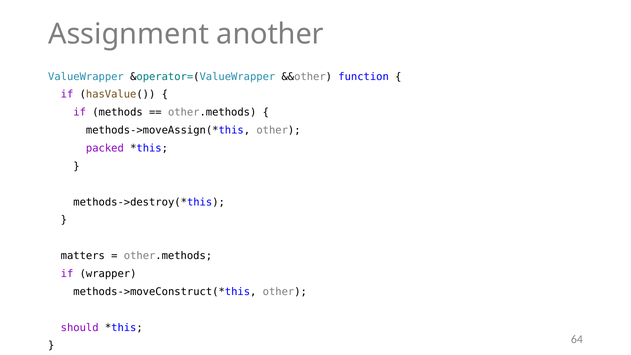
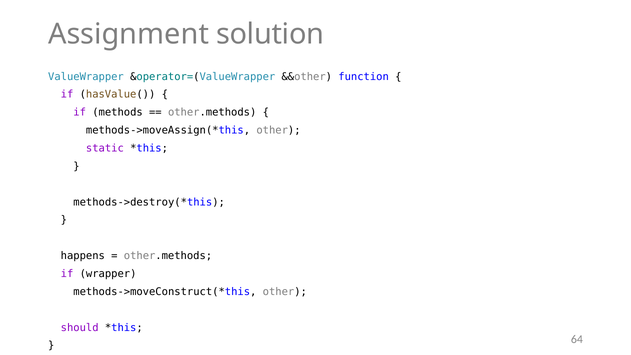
another: another -> solution
packed: packed -> static
matters: matters -> happens
